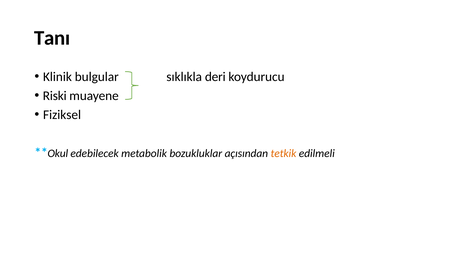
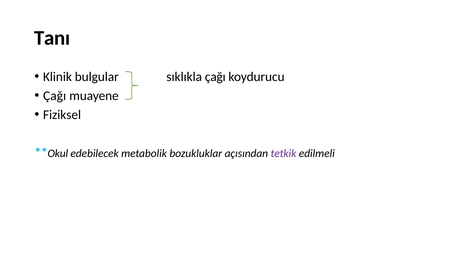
sıklıkla deri: deri -> çağı
Riski at (55, 96): Riski -> Çağı
tetkik colour: orange -> purple
